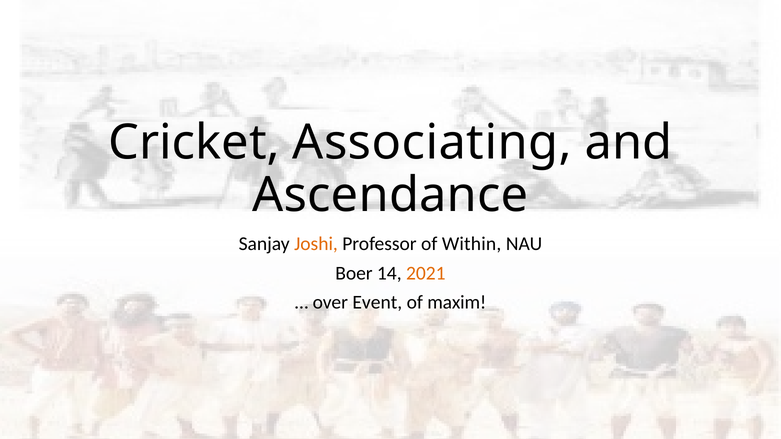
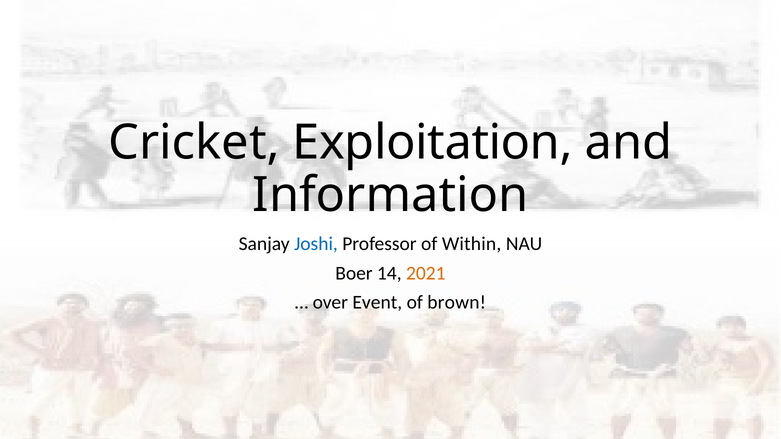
Associating: Associating -> Exploitation
Ascendance: Ascendance -> Information
Joshi colour: orange -> blue
maxim: maxim -> brown
